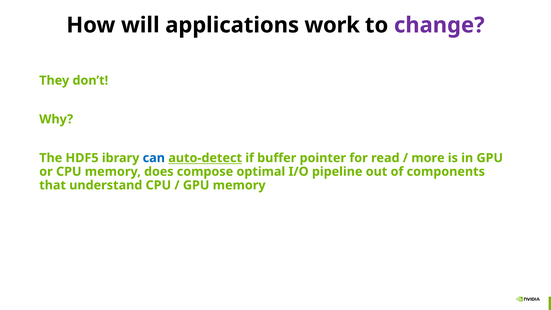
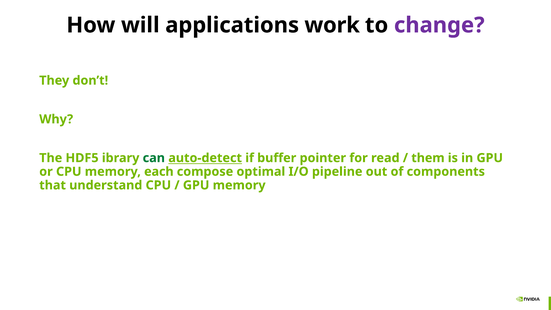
can colour: blue -> green
more: more -> them
does: does -> each
